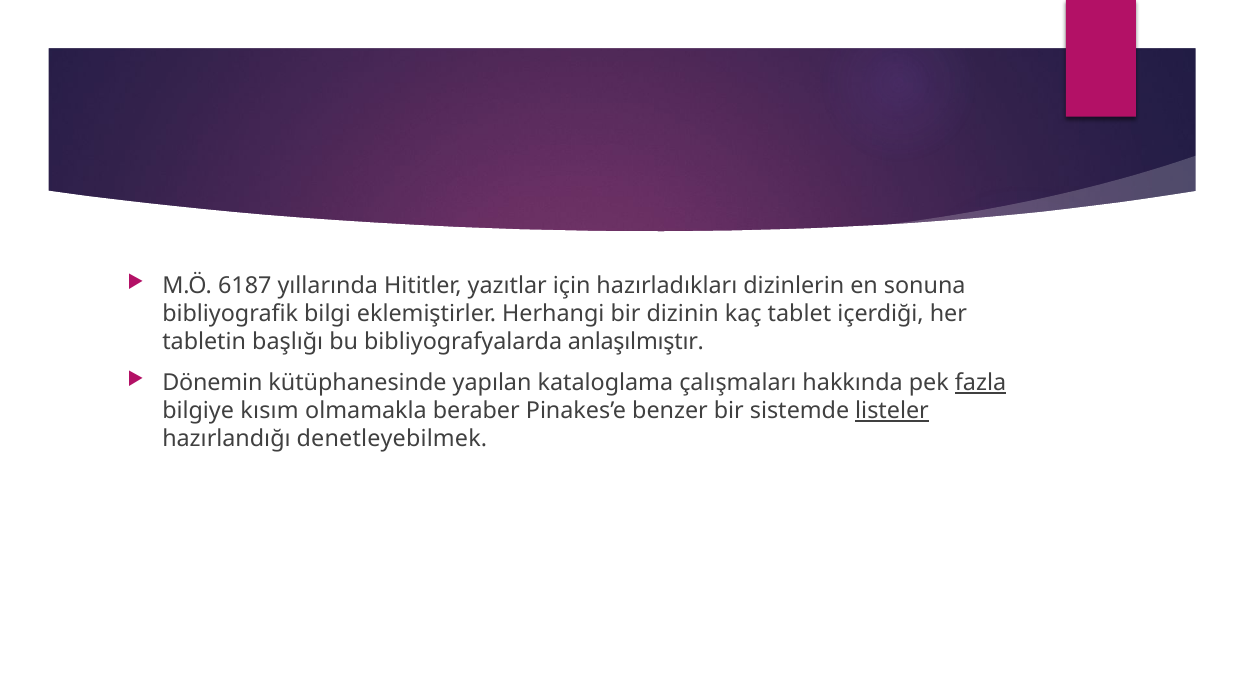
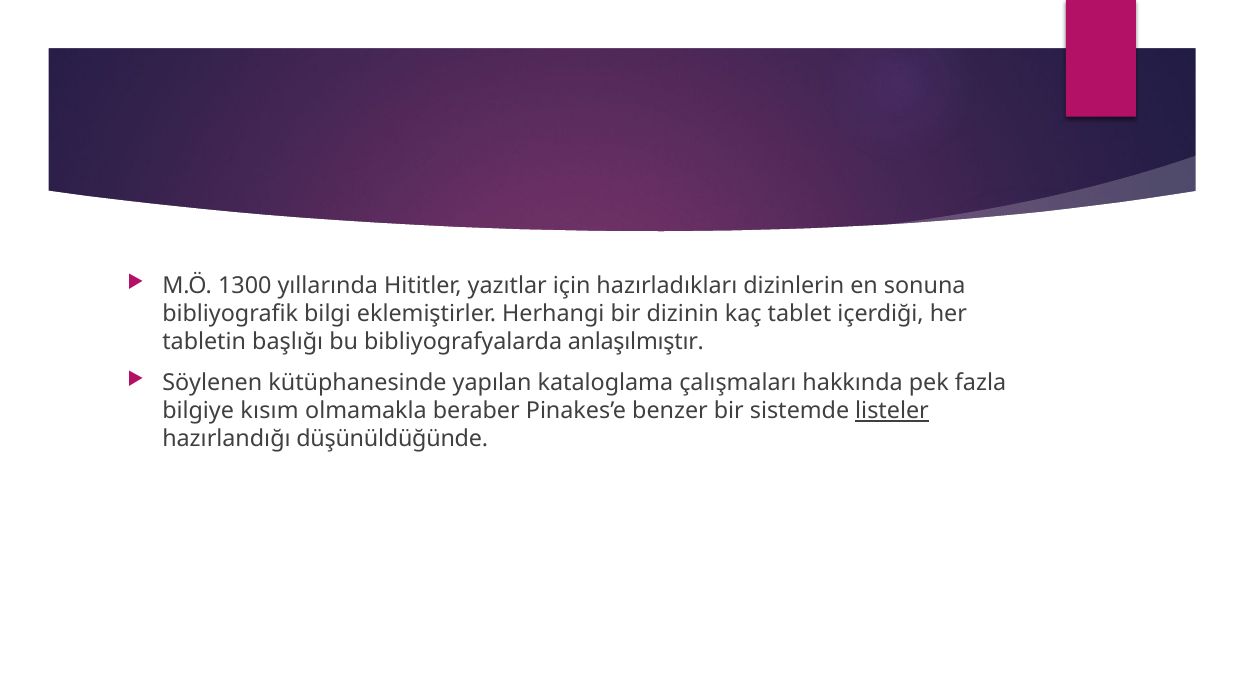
6187: 6187 -> 1300
Dönemin: Dönemin -> Söylenen
fazla underline: present -> none
denetleyebilmek: denetleyebilmek -> düşünüldüğünde
